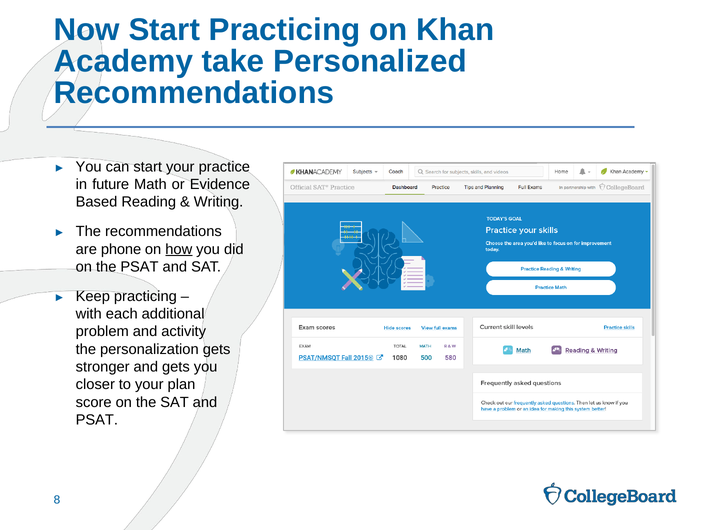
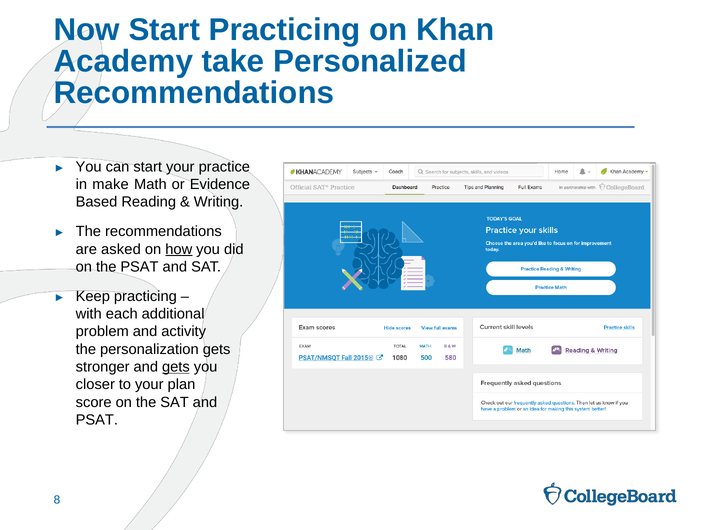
future: future -> make
phone: phone -> asked
gets at (176, 367) underline: none -> present
